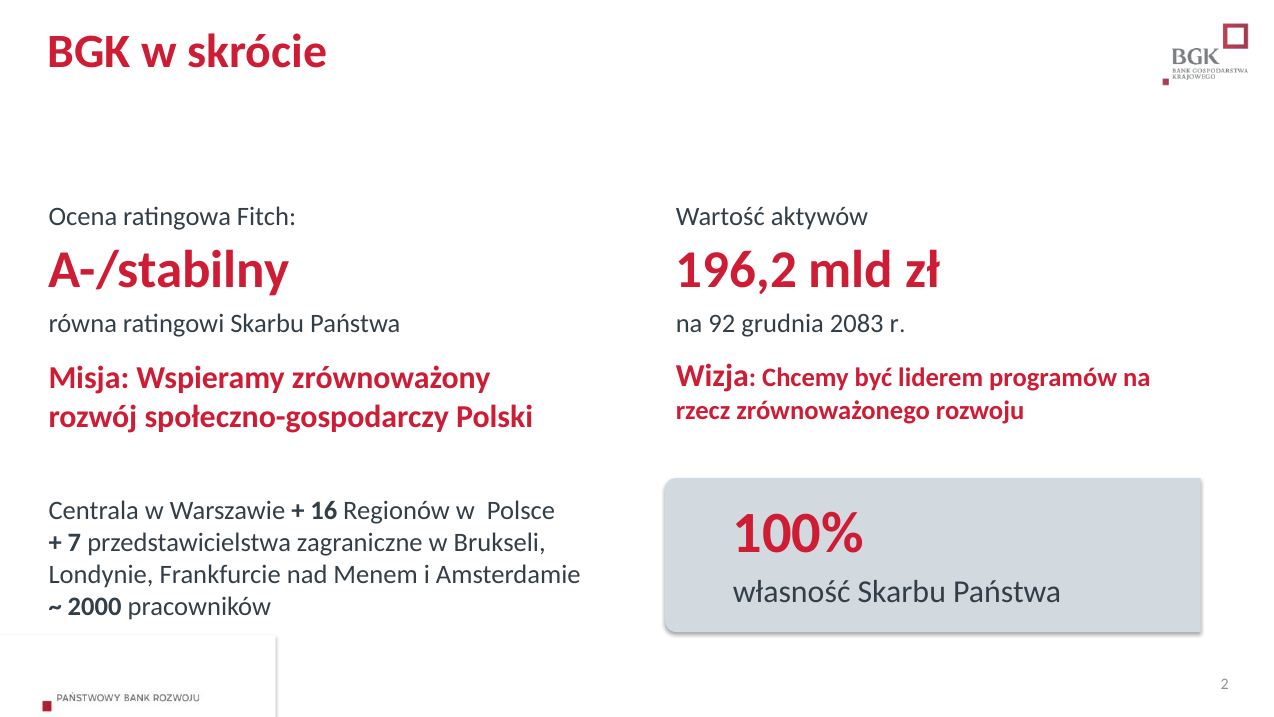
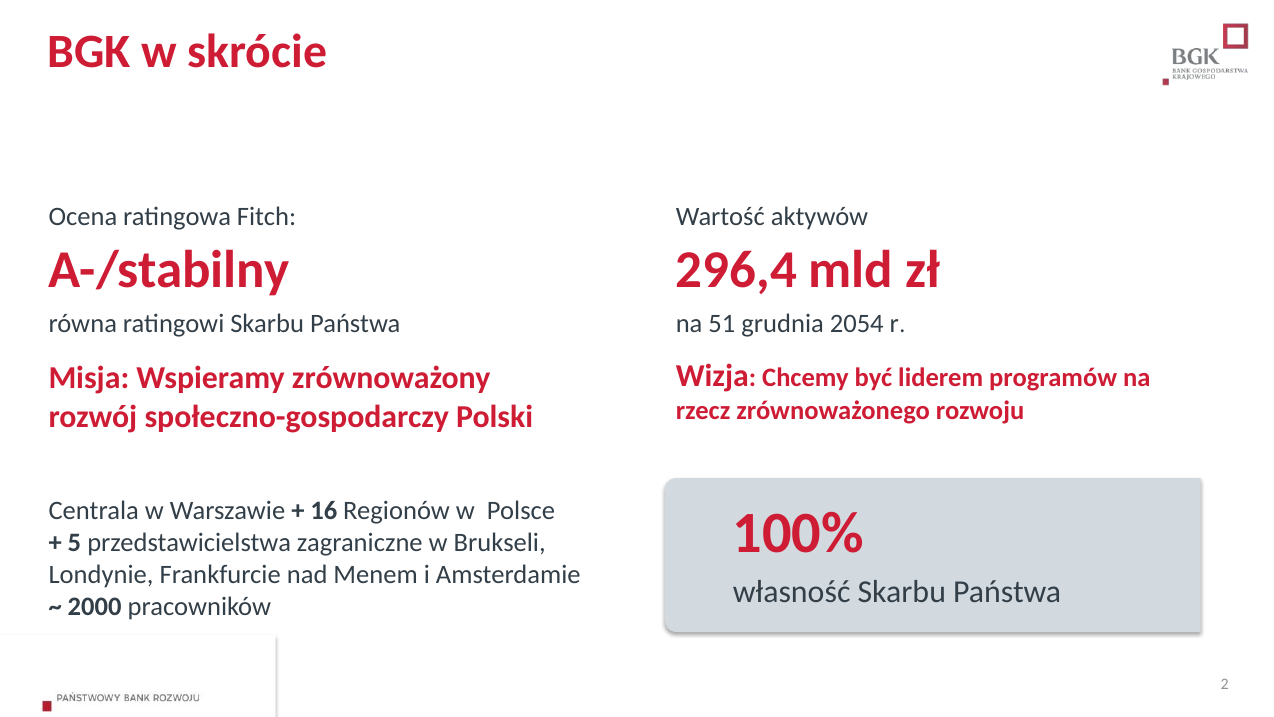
196,2: 196,2 -> 296,4
92: 92 -> 51
2083: 2083 -> 2054
7: 7 -> 5
